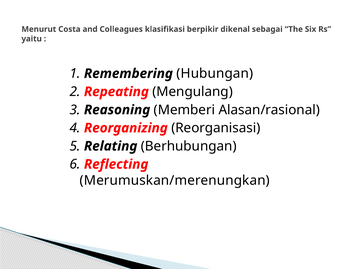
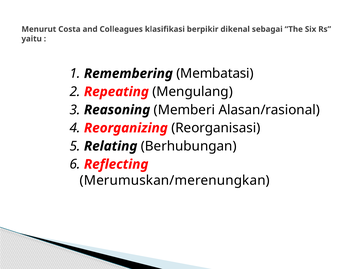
Hubungan: Hubungan -> Membatasi
